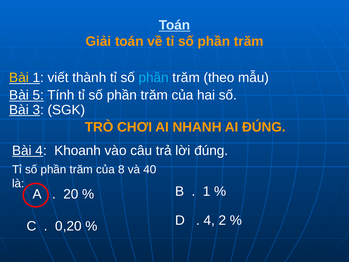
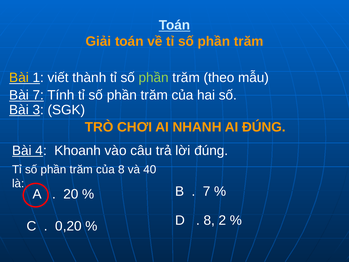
phần at (154, 78) colour: light blue -> light green
Bài 5: 5 -> 7
1 at (207, 191): 1 -> 7
4 at (209, 220): 4 -> 8
